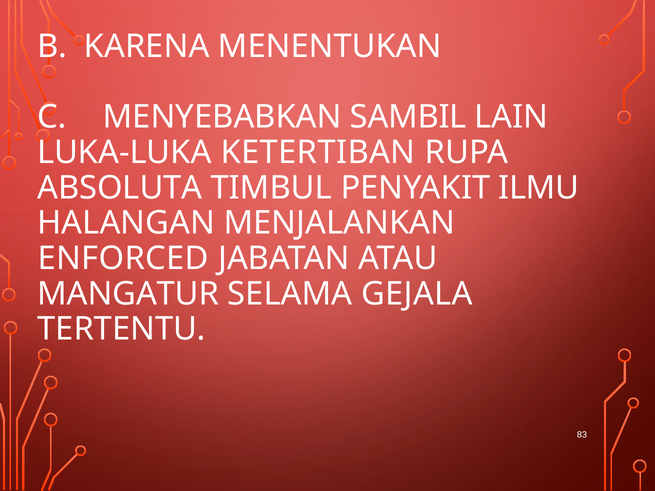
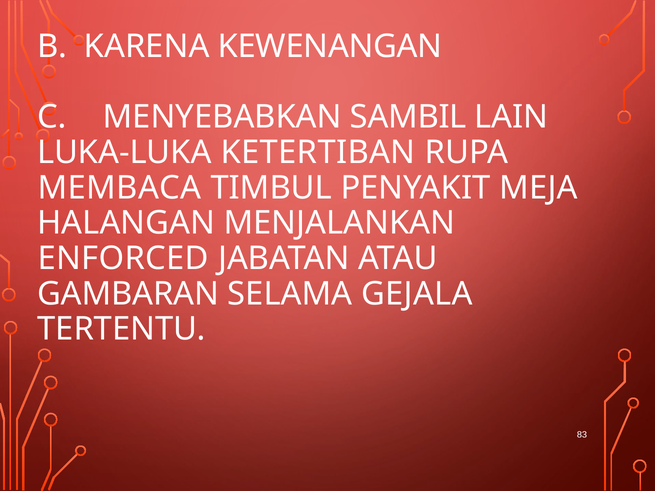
MENENTUKAN: MENENTUKAN -> KEWENANGAN
ABSOLUTA: ABSOLUTA -> MEMBACA
ILMU: ILMU -> MEJA
MANGATUR: MANGATUR -> GAMBARAN
